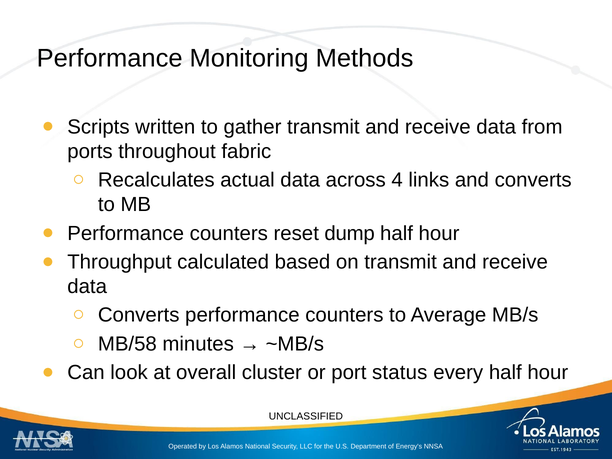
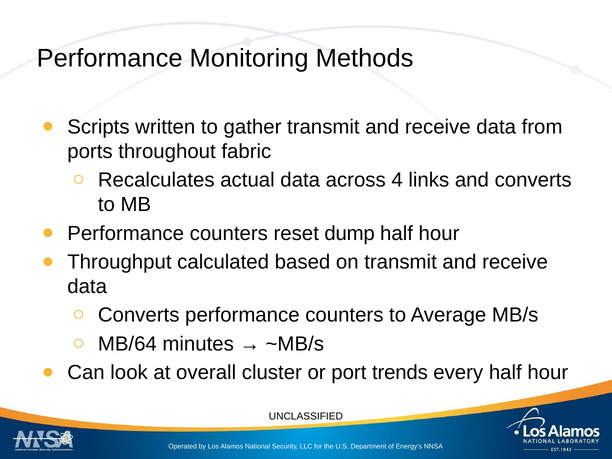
MB/58: MB/58 -> MB/64
status: status -> trends
